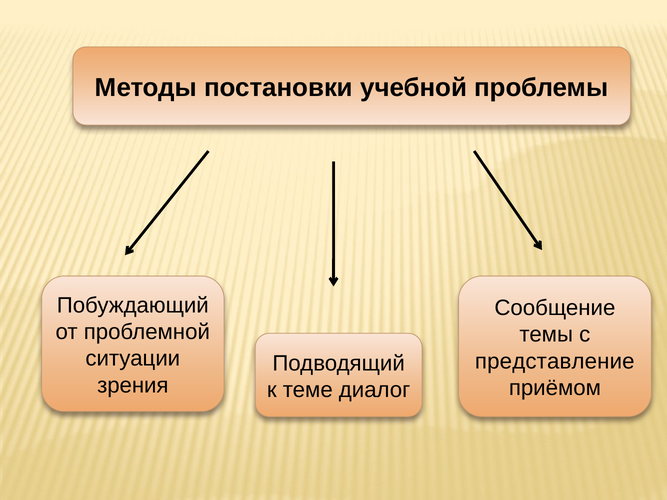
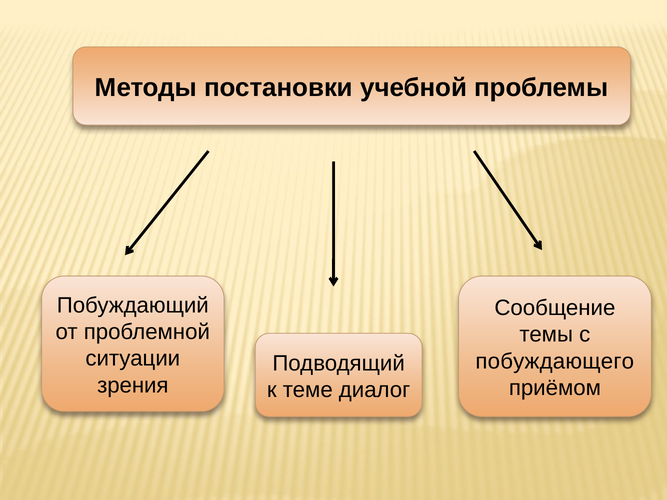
представление: представление -> побуждающего
